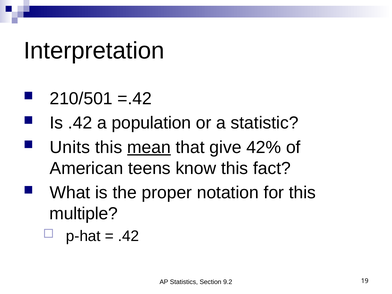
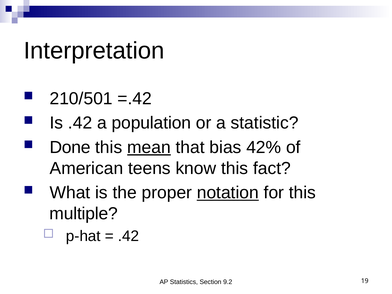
Units: Units -> Done
give: give -> bias
notation underline: none -> present
